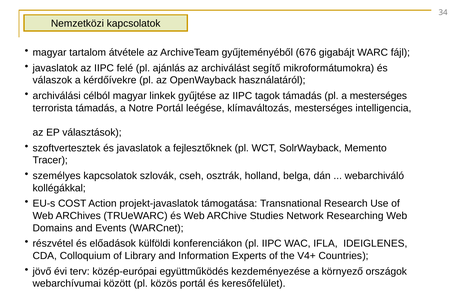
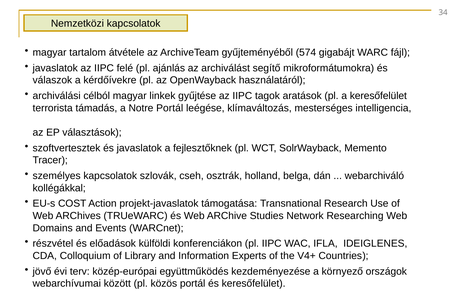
676: 676 -> 574
tagok támadás: támadás -> aratások
a mesterséges: mesterséges -> keresőfelület
